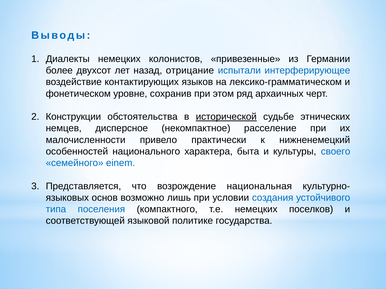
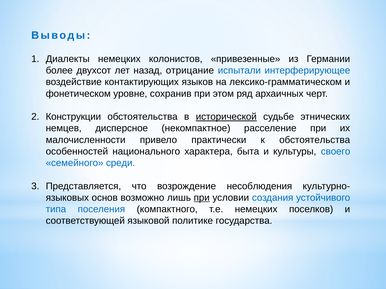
к нижненемецкий: нижненемецкий -> обстоятельства
einem: einem -> среди
национальная: национальная -> несоблюдения
при at (202, 198) underline: none -> present
